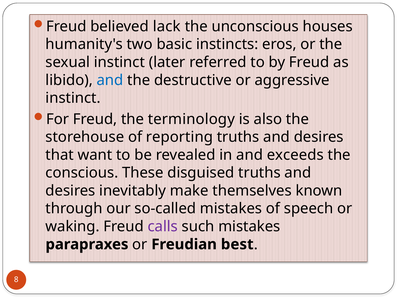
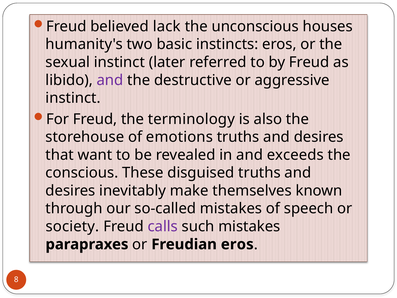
and at (110, 80) colour: blue -> purple
reporting: reporting -> emotions
waking: waking -> society
Freudian best: best -> eros
